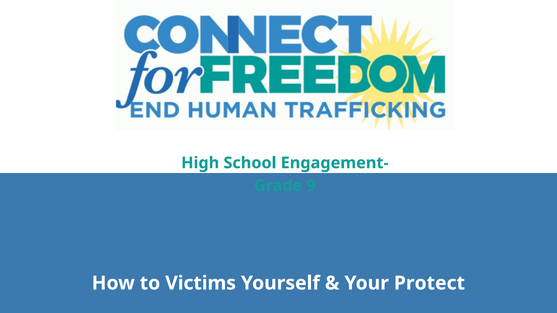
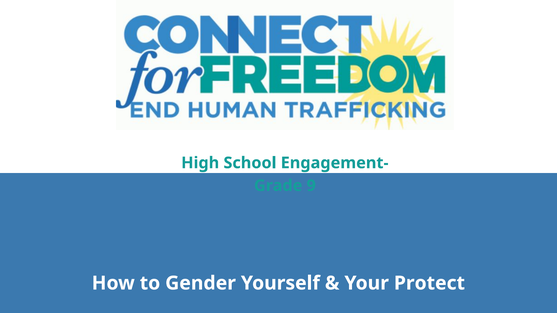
Victims: Victims -> Gender
